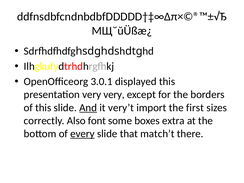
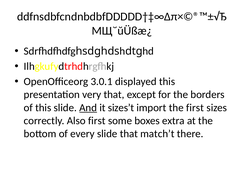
very very: very -> that
very’t: very’t -> sizes’t
Also font: font -> first
every underline: present -> none
